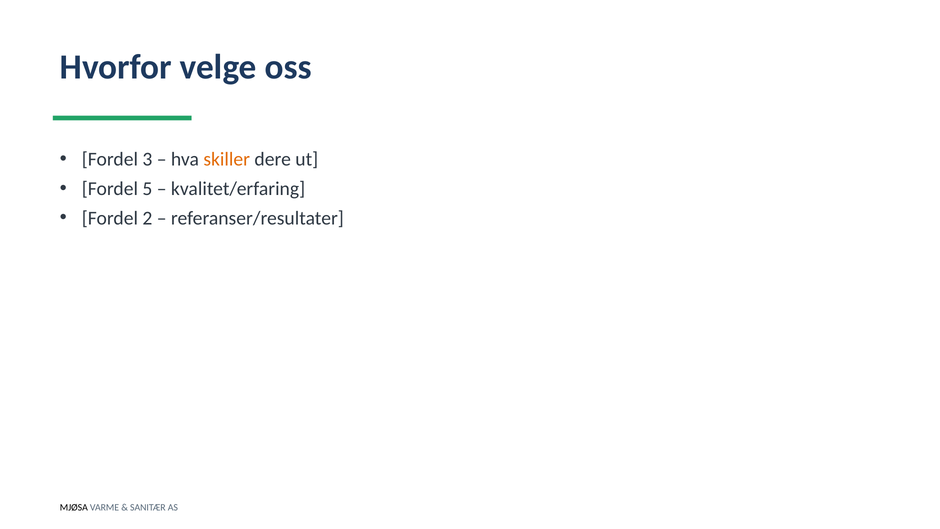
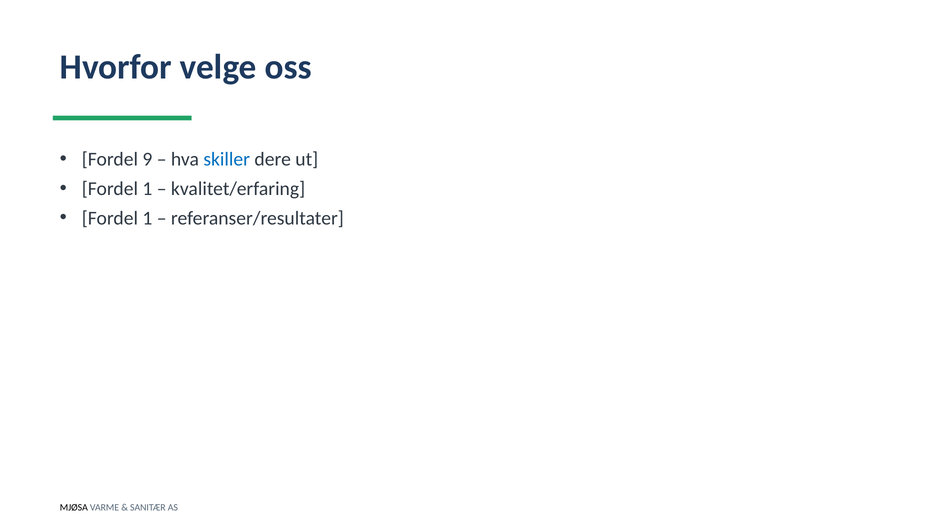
3: 3 -> 9
skiller colour: orange -> blue
5 at (147, 189): 5 -> 1
2 at (147, 218): 2 -> 1
